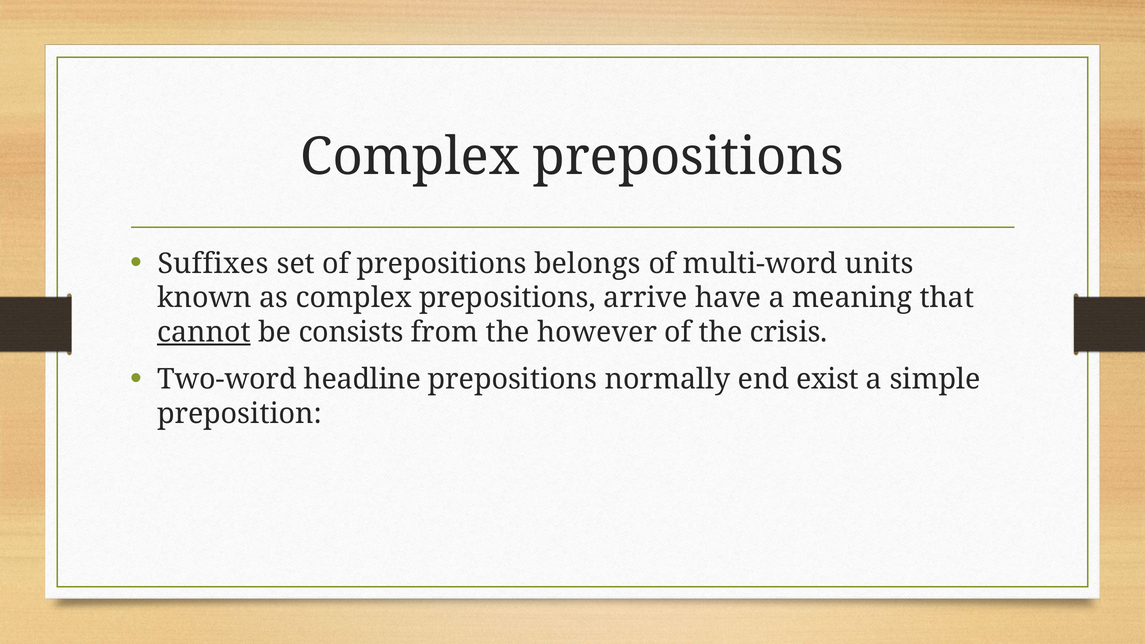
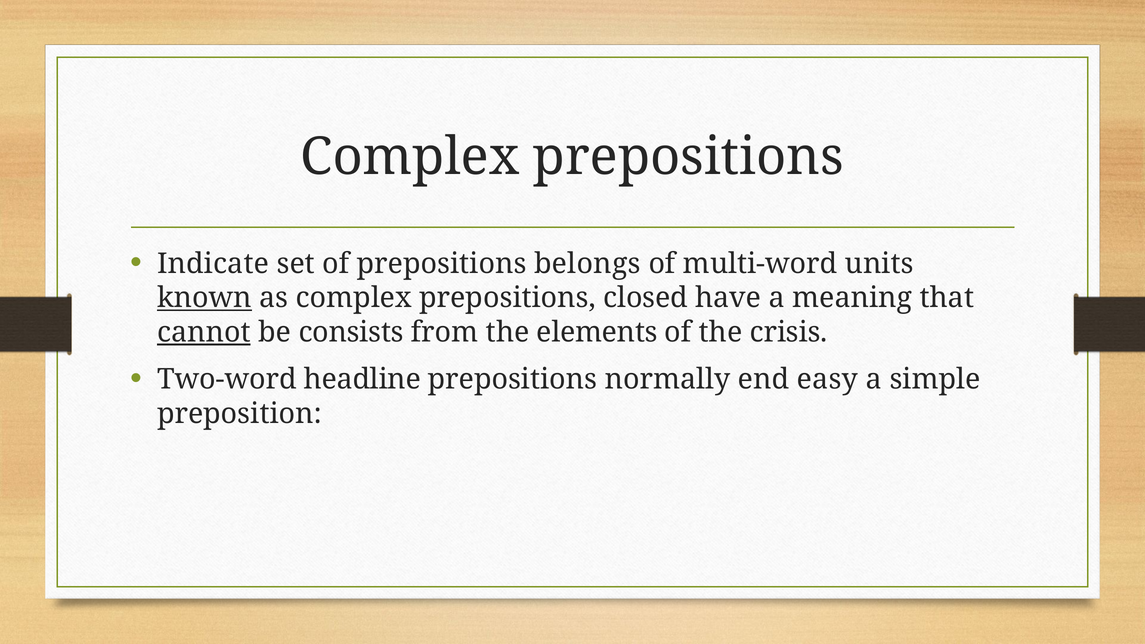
Suffixes: Suffixes -> Indicate
known underline: none -> present
arrive: arrive -> closed
however: however -> elements
exist: exist -> easy
